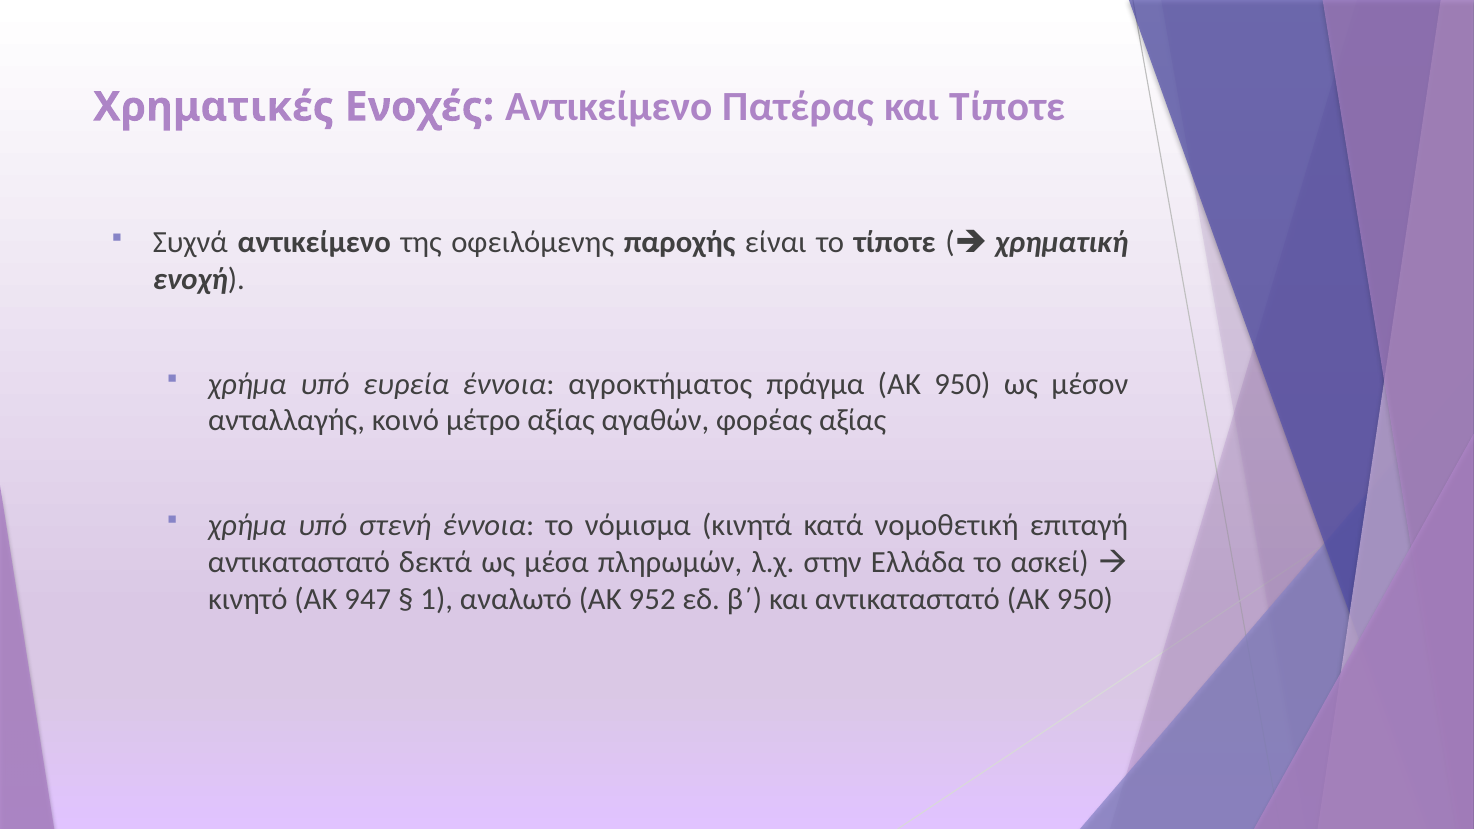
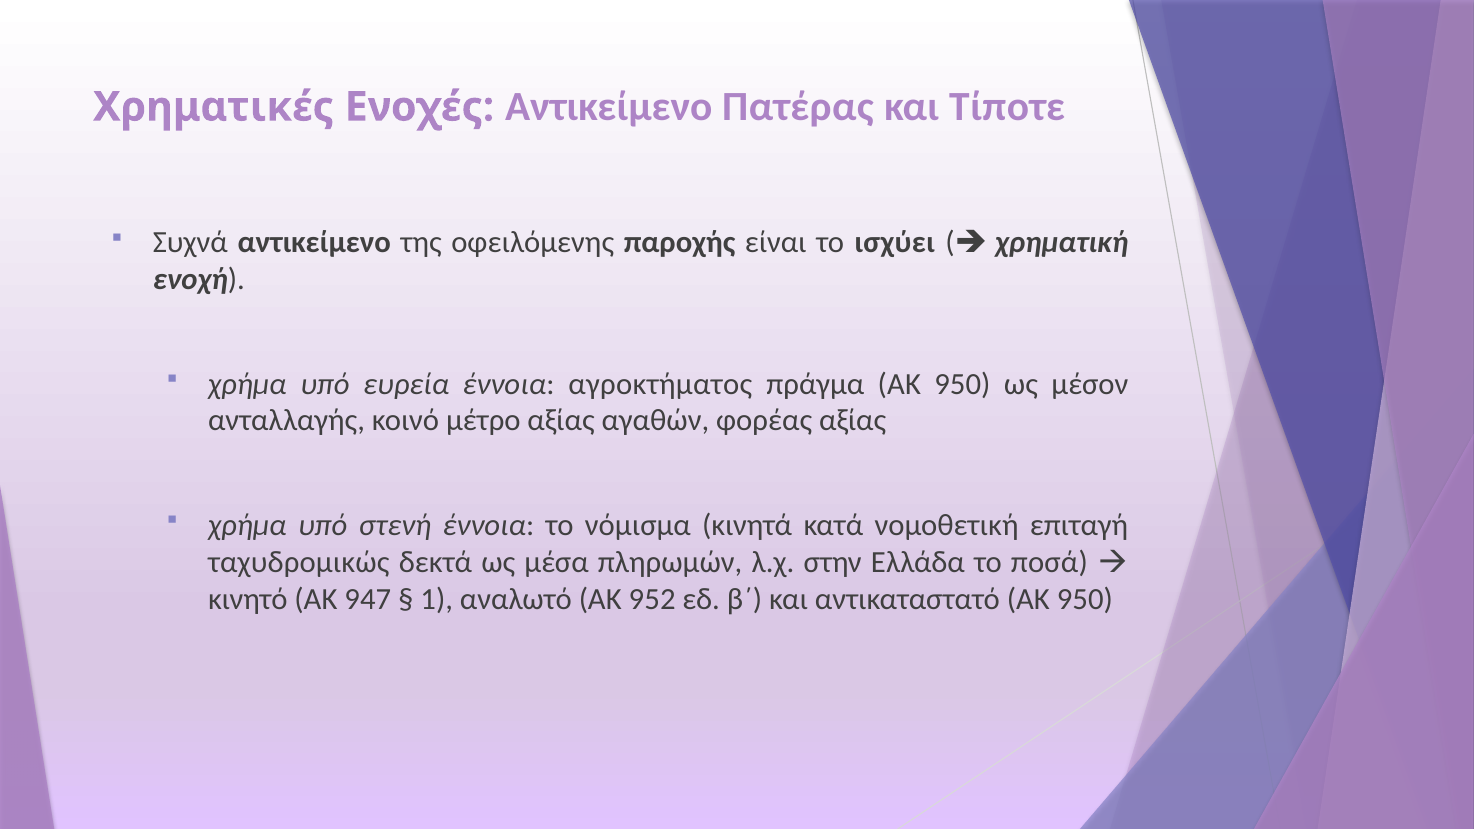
το τίποτε: τίποτε -> ισχύει
αντικαταστατό at (299, 562): αντικαταστατό -> ταχυδρομικώς
ασκεί: ασκεί -> ποσά
